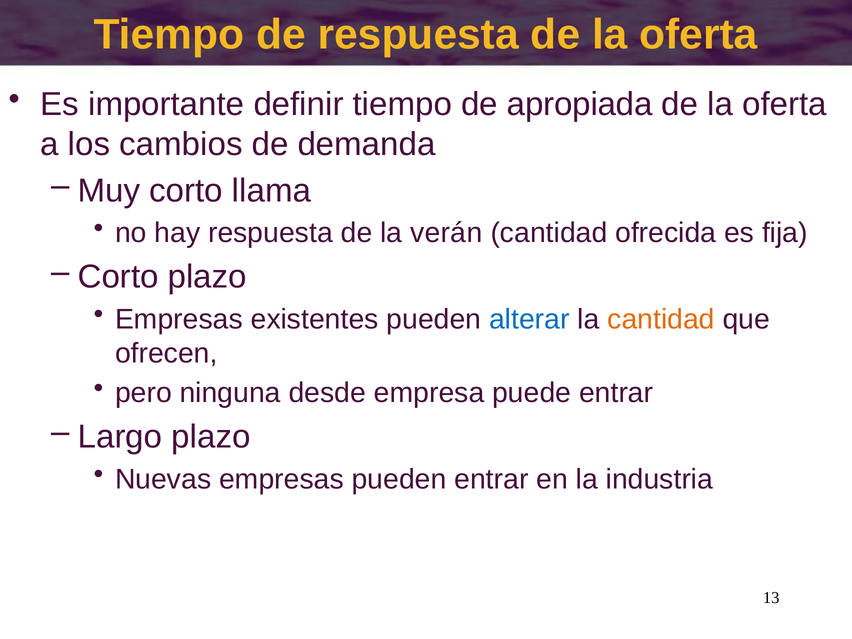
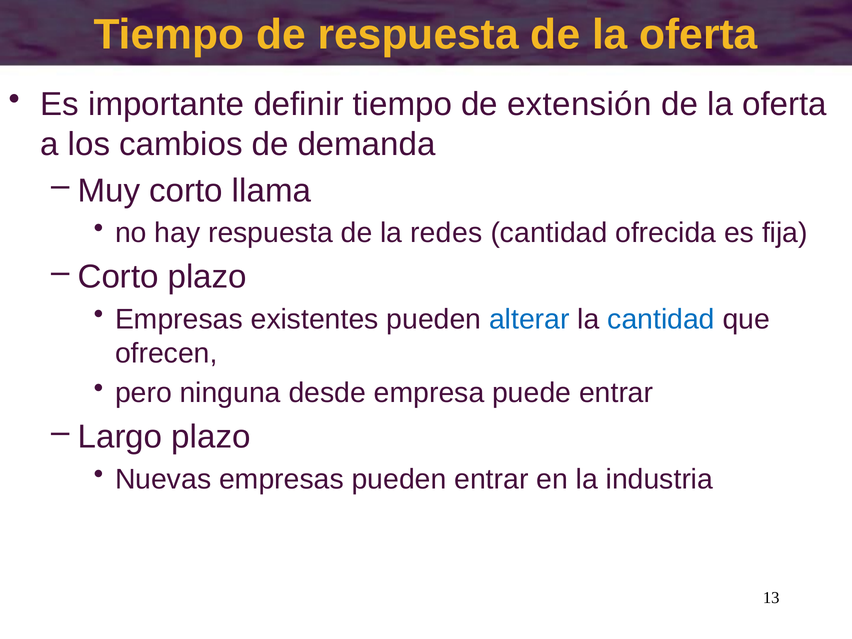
apropiada: apropiada -> extensión
verán: verán -> redes
cantidad at (661, 319) colour: orange -> blue
